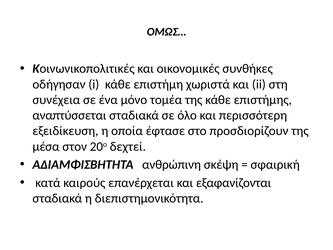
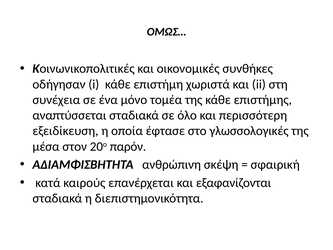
προσδιορίζουν: προσδιορίζουν -> γλωσσολογικές
δεχτεί: δεχτεί -> παρόν
